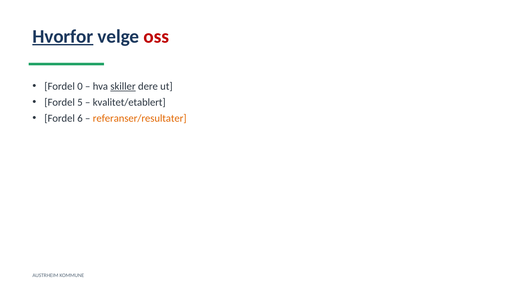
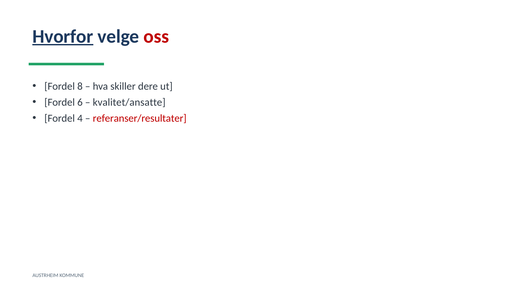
0: 0 -> 8
skiller underline: present -> none
5: 5 -> 6
kvalitet/etablert: kvalitet/etablert -> kvalitet/ansatte
6: 6 -> 4
referanser/resultater colour: orange -> red
